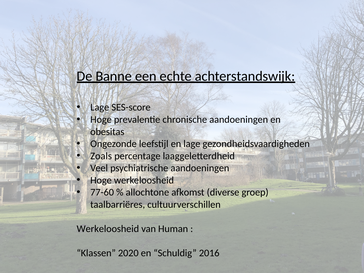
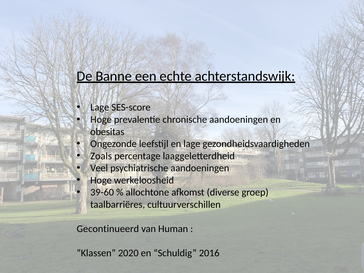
77-60: 77-60 -> 39-60
Werkeloosheid at (108, 229): Werkeloosheid -> Gecontinueerd
